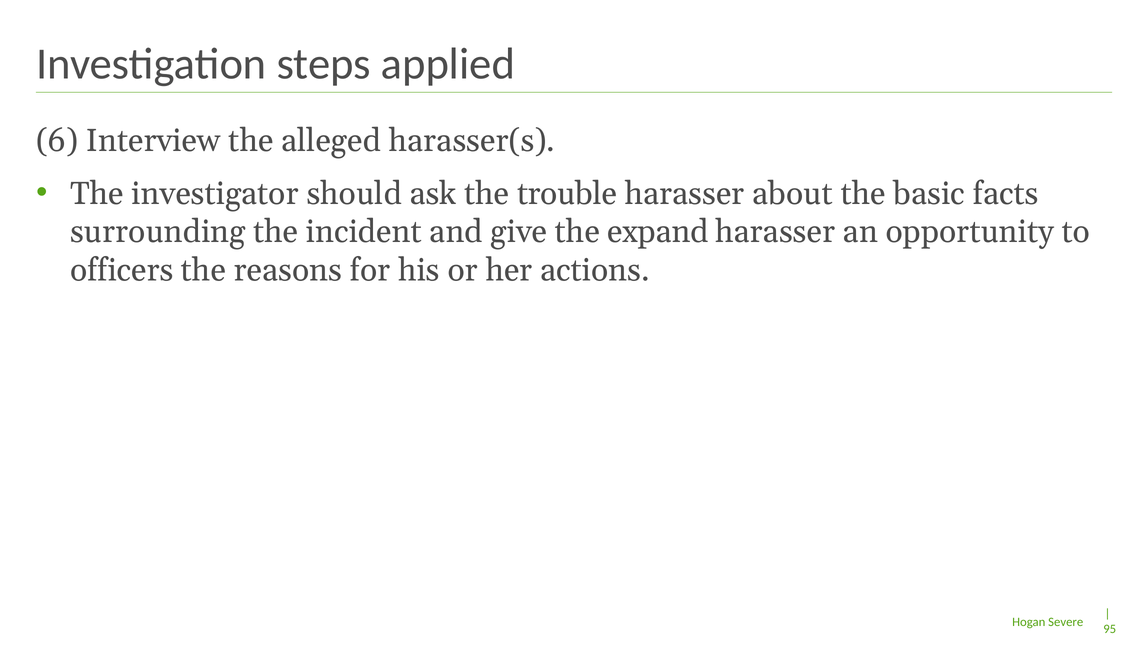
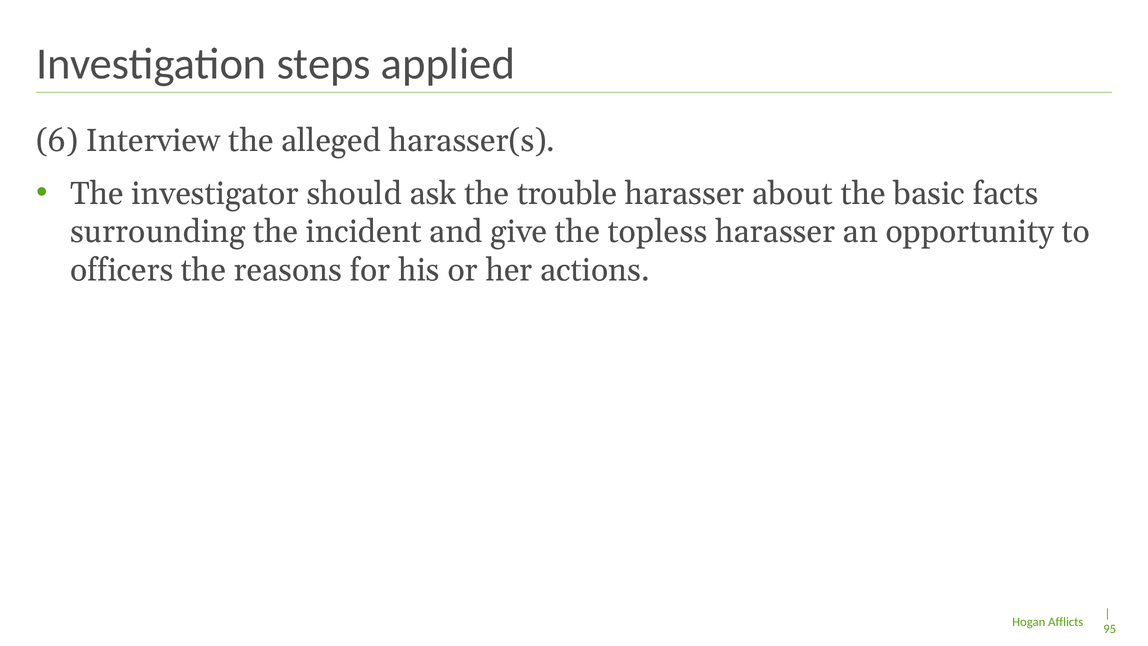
expand: expand -> topless
Severe: Severe -> Afflicts
